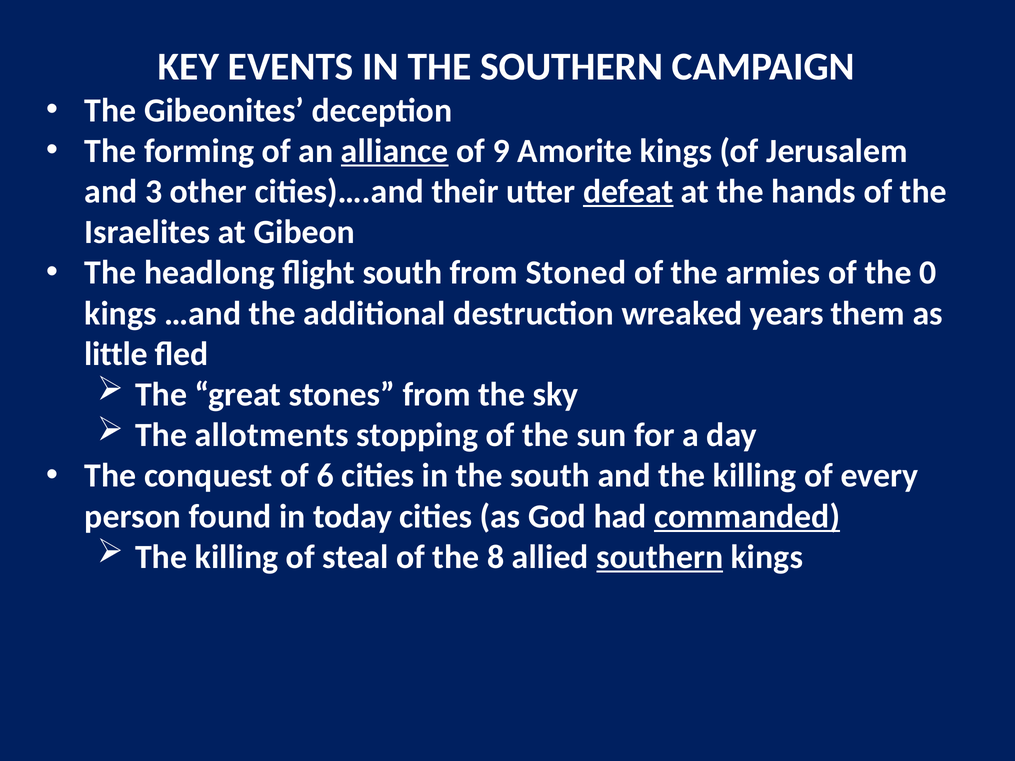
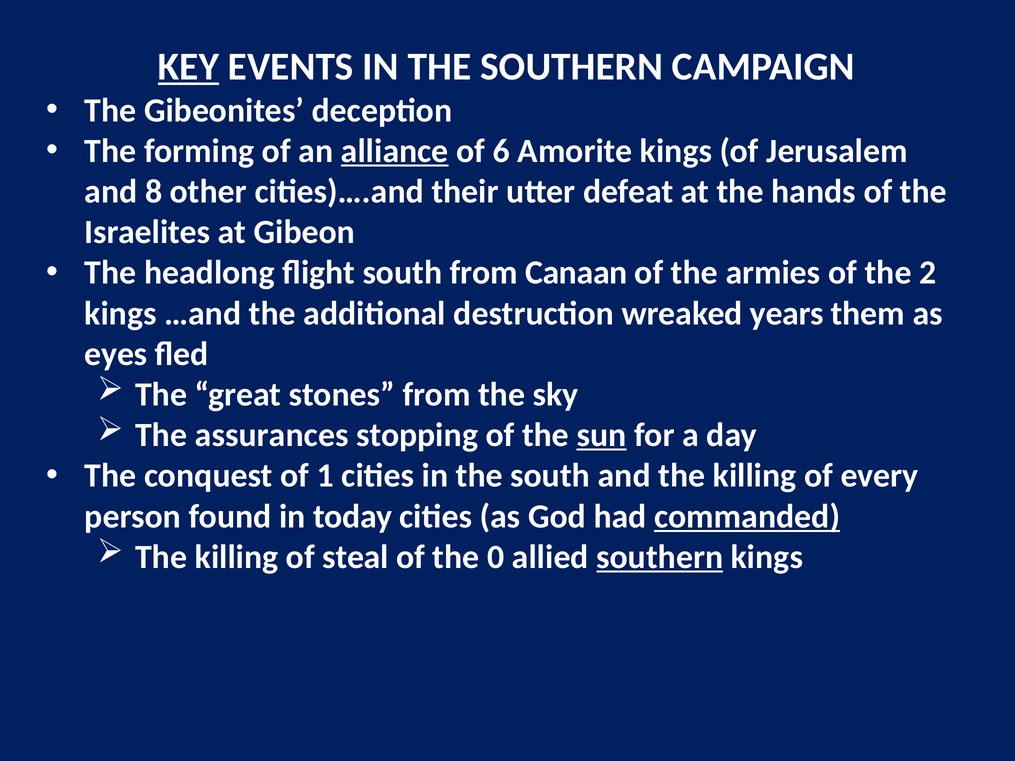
KEY underline: none -> present
9: 9 -> 6
3: 3 -> 8
defeat underline: present -> none
Stoned: Stoned -> Canaan
0: 0 -> 2
little: little -> eyes
allotments: allotments -> assurances
sun underline: none -> present
6: 6 -> 1
8: 8 -> 0
